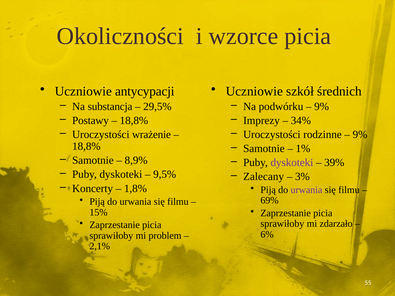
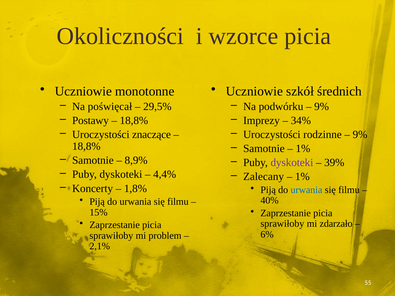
antycypacji: antycypacji -> monotonne
substancja: substancja -> poświęcał
wrażenie: wrażenie -> znaczące
9,5%: 9,5% -> 4,4%
3% at (302, 177): 3% -> 1%
urwania at (306, 190) colour: purple -> blue
69%: 69% -> 40%
